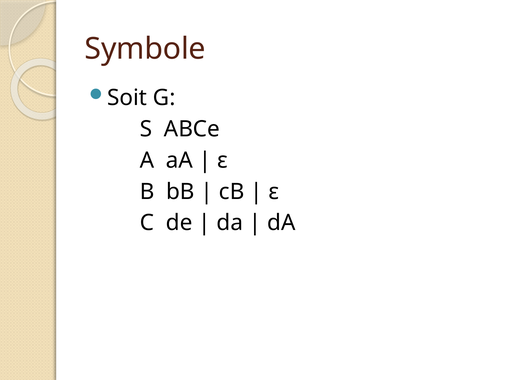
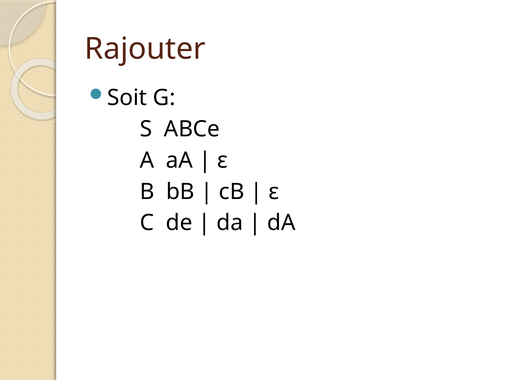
Symbole: Symbole -> Rajouter
